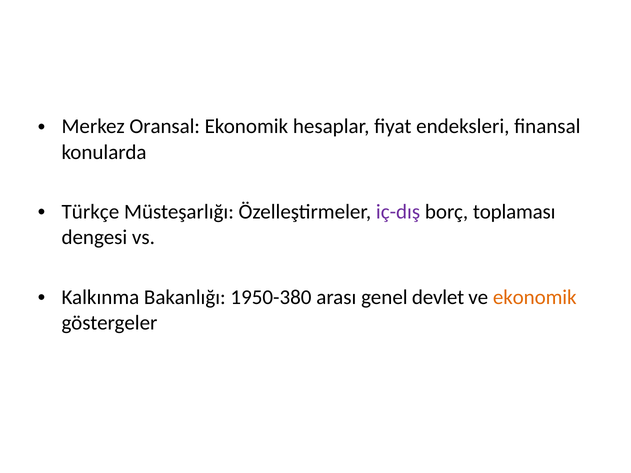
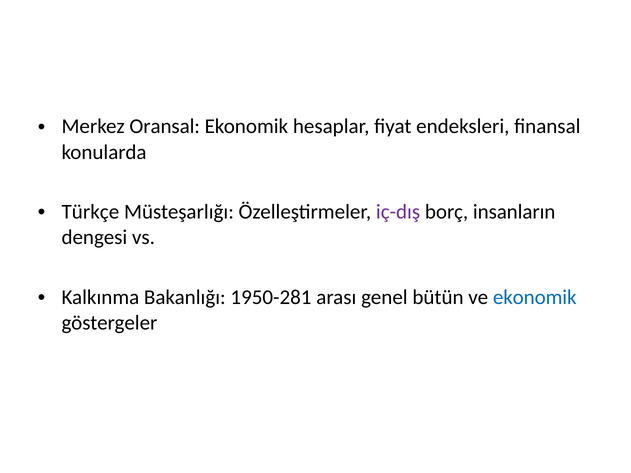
toplaması: toplaması -> insanların
1950-380: 1950-380 -> 1950-281
devlet: devlet -> bütün
ekonomik at (535, 297) colour: orange -> blue
